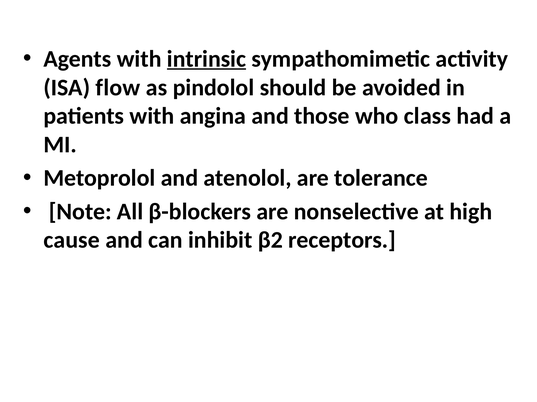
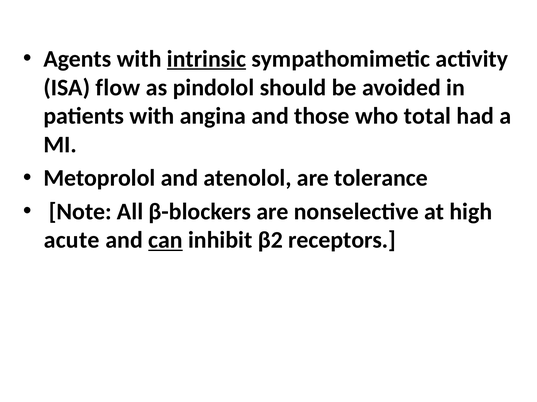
class: class -> total
cause: cause -> acute
can underline: none -> present
